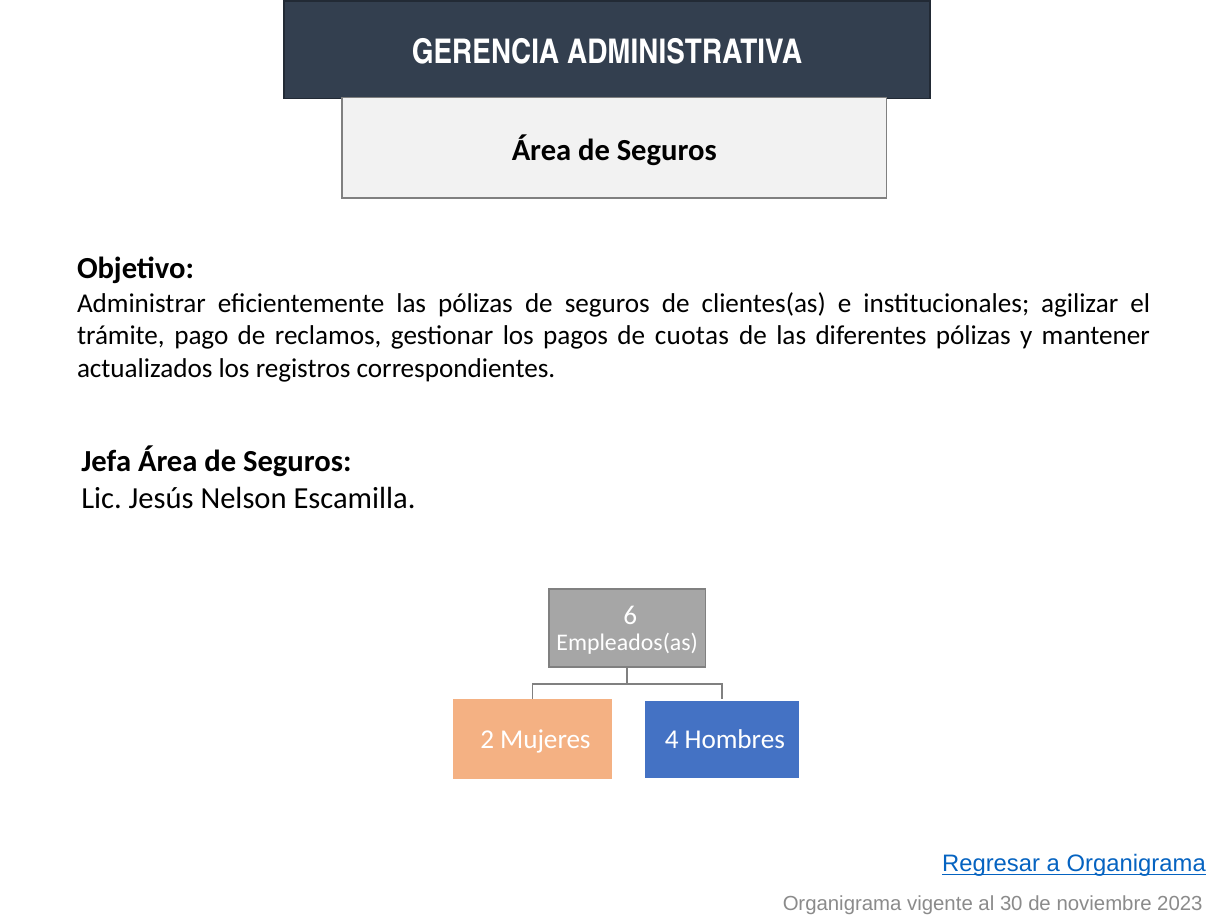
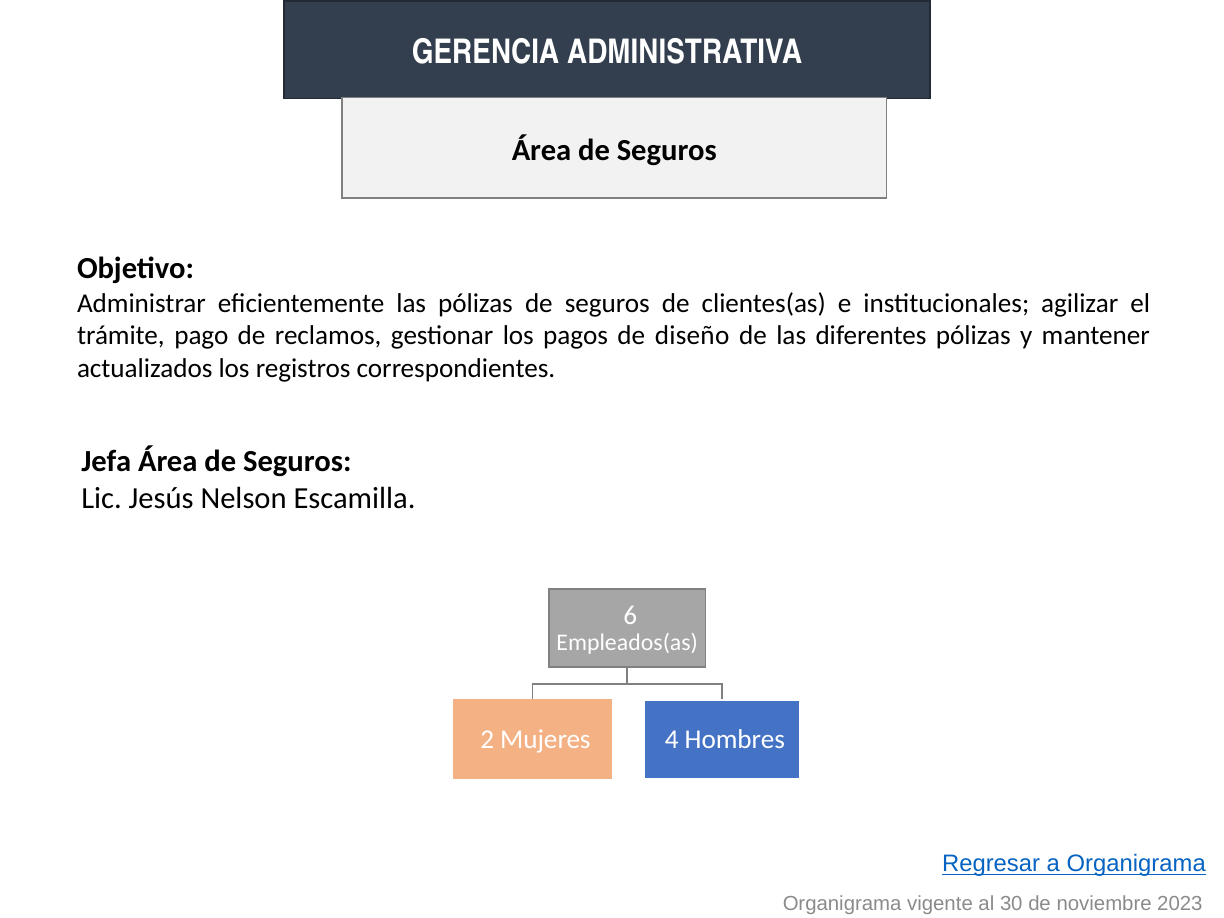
cuotas: cuotas -> diseño
